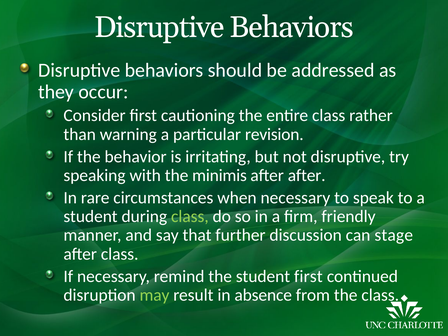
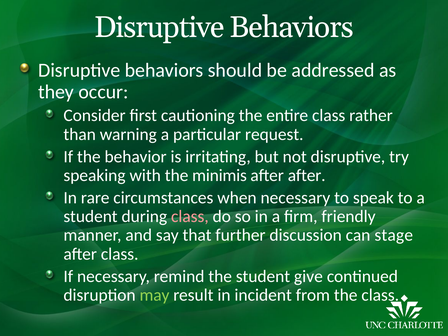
revision: revision -> request
class at (190, 216) colour: light green -> pink
student first: first -> give
absence: absence -> incident
